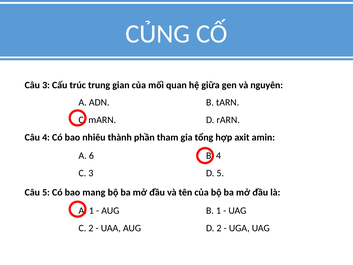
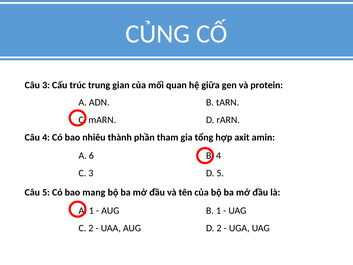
nguyên: nguyên -> protein
